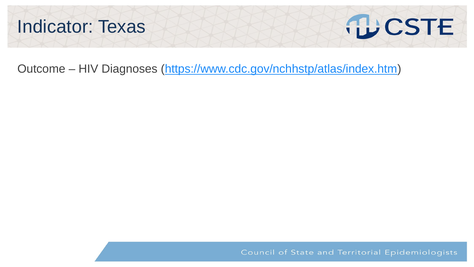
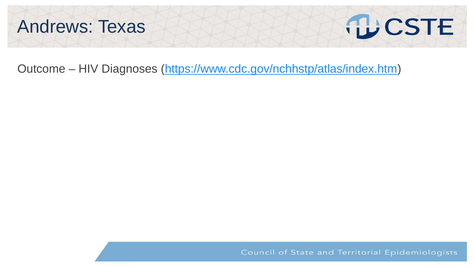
Indicator: Indicator -> Andrews
